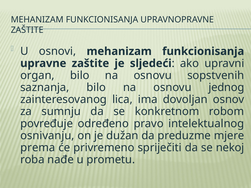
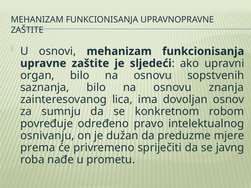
jednog: jednog -> znanja
nekoj: nekoj -> javng
